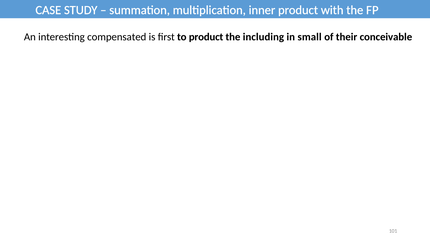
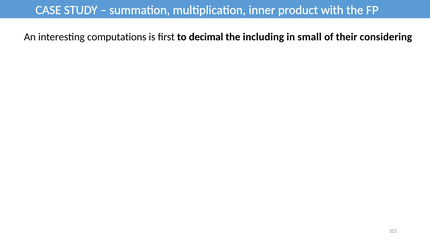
compensated: compensated -> computations
to product: product -> decimal
conceivable: conceivable -> considering
